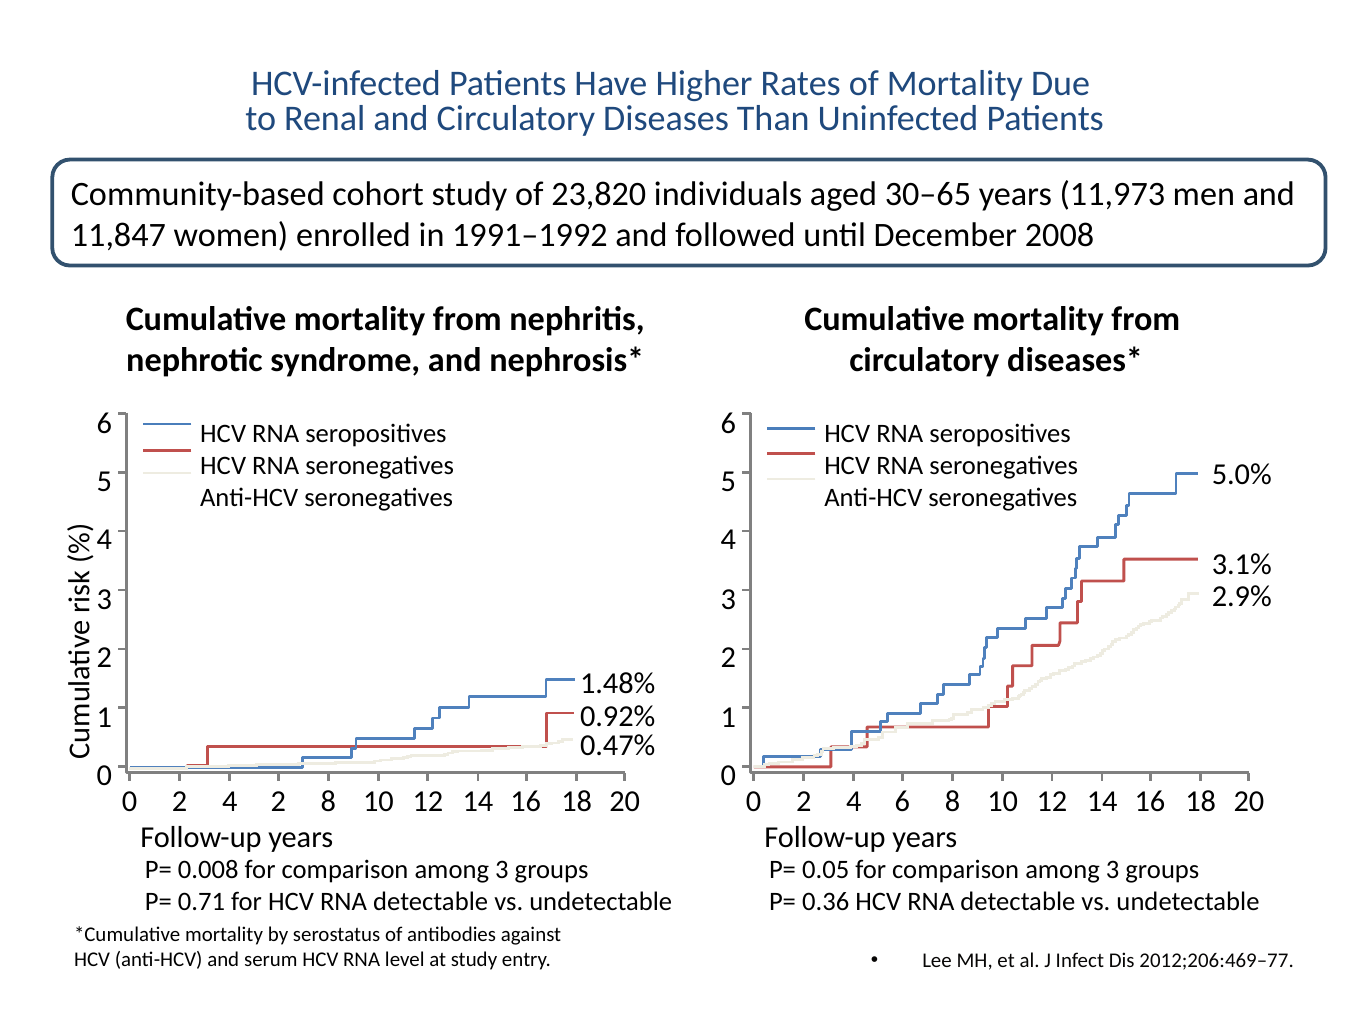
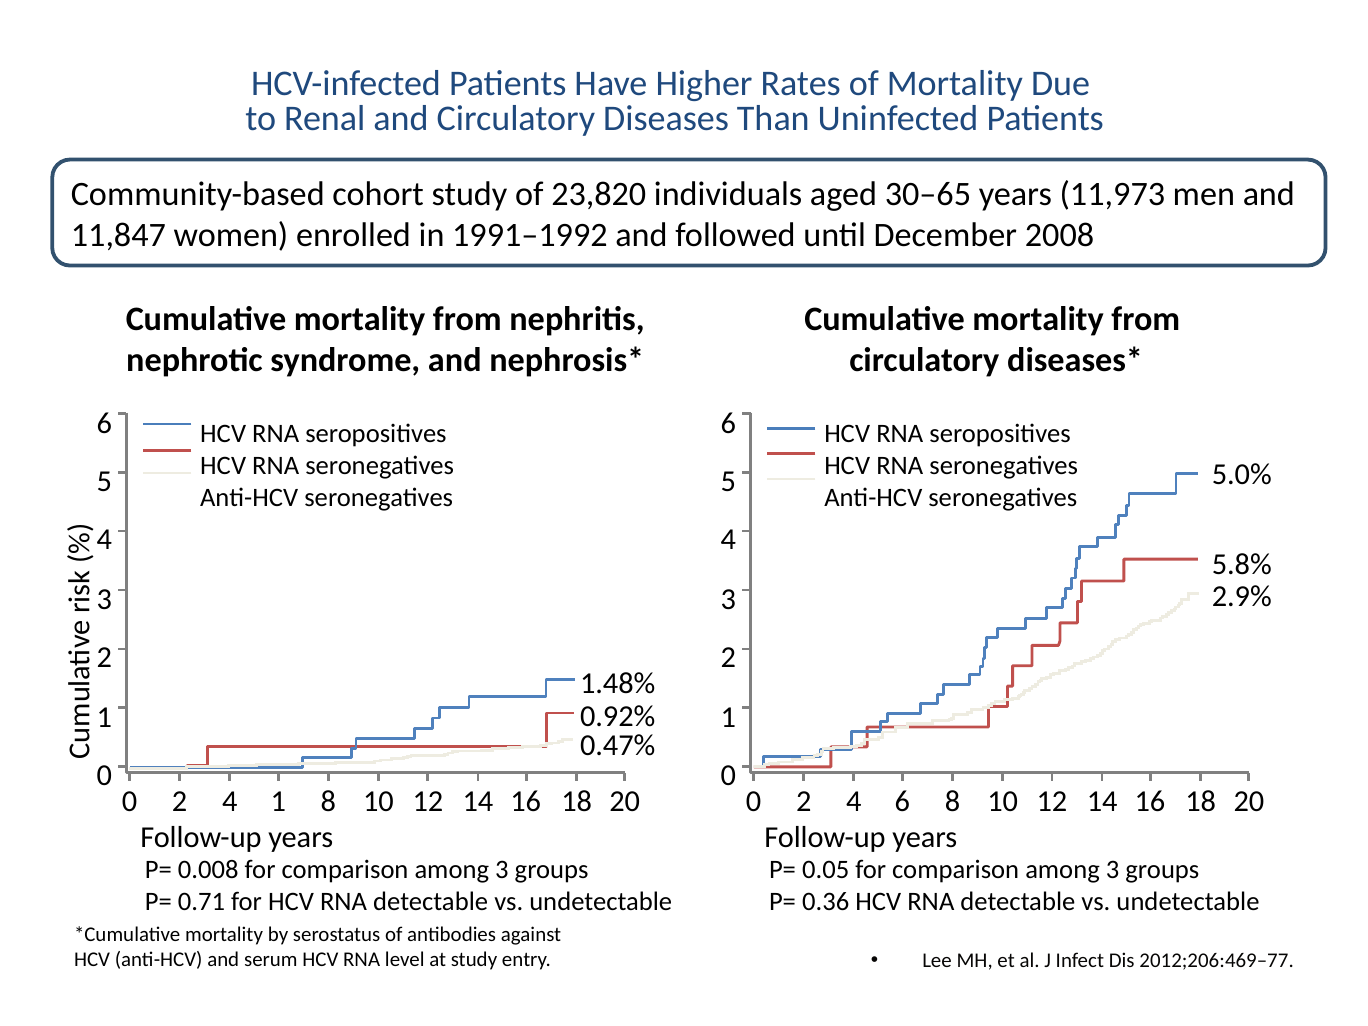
3.1%: 3.1% -> 5.8%
4 2: 2 -> 1
